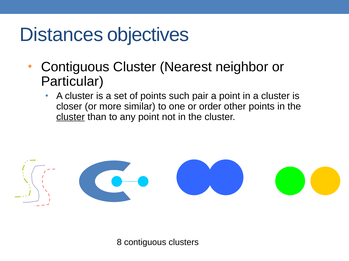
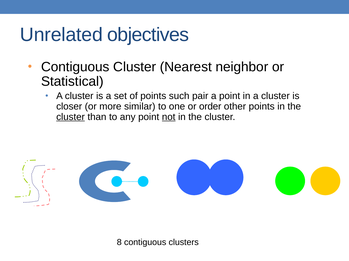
Distances: Distances -> Unrelated
Particular: Particular -> Statistical
not underline: none -> present
